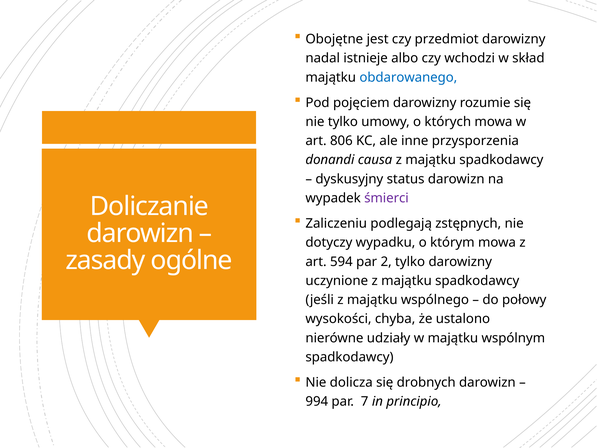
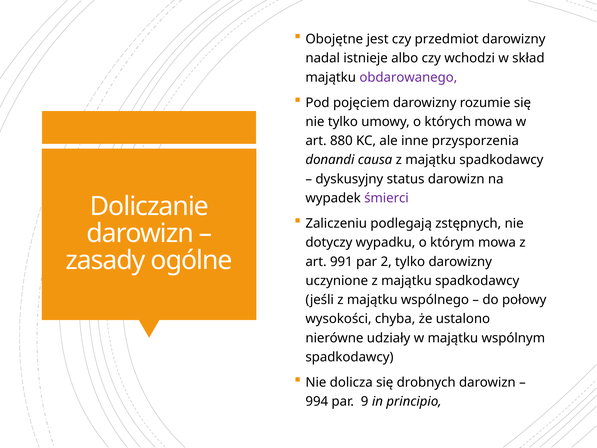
obdarowanego colour: blue -> purple
806: 806 -> 880
594: 594 -> 991
7: 7 -> 9
